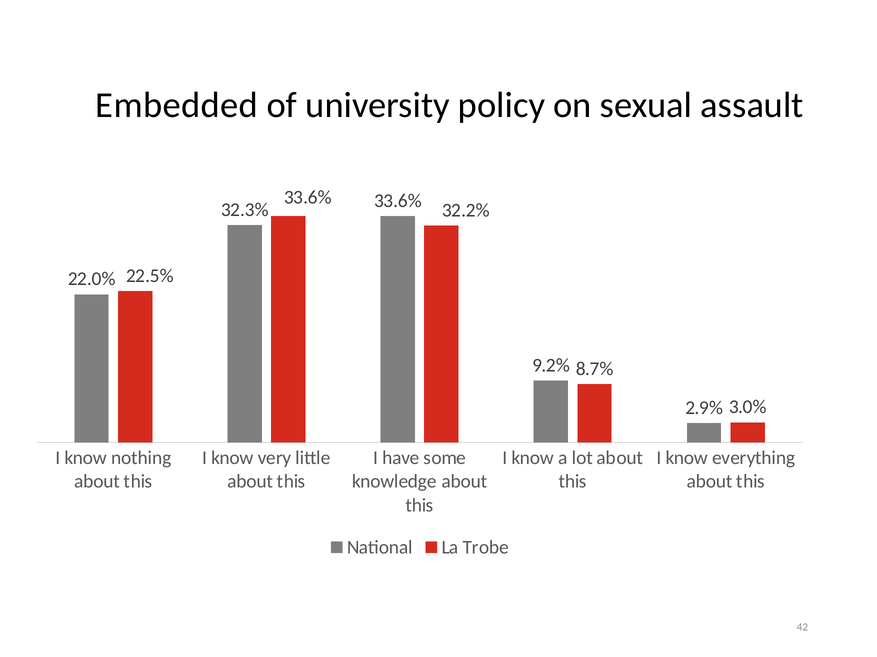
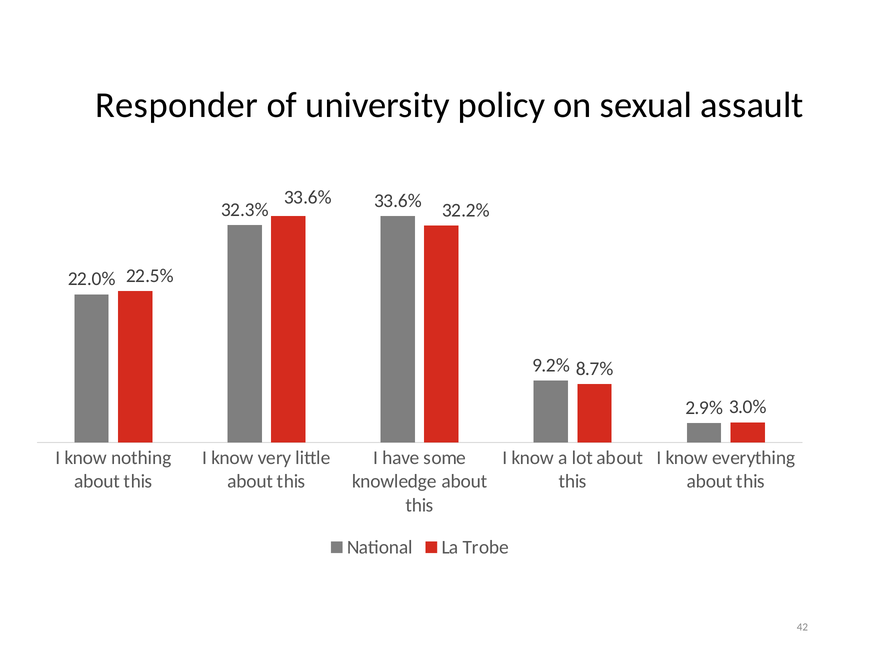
Embedded: Embedded -> Responder
